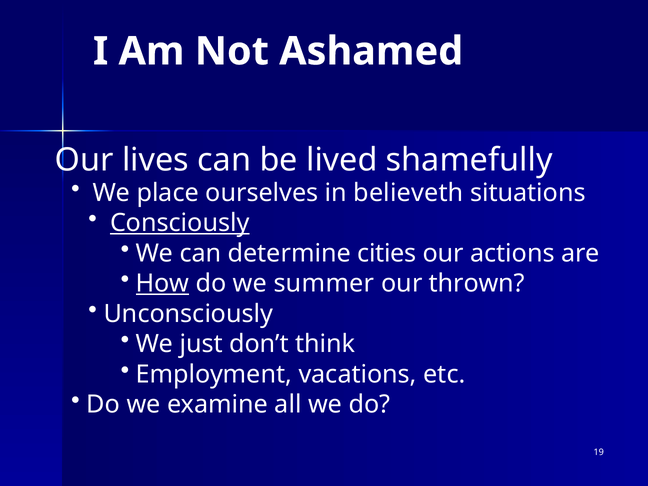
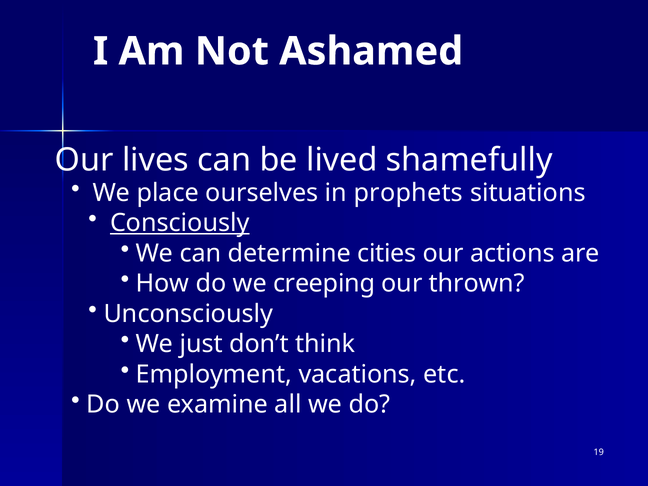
believeth: believeth -> prophets
How underline: present -> none
summer: summer -> creeping
